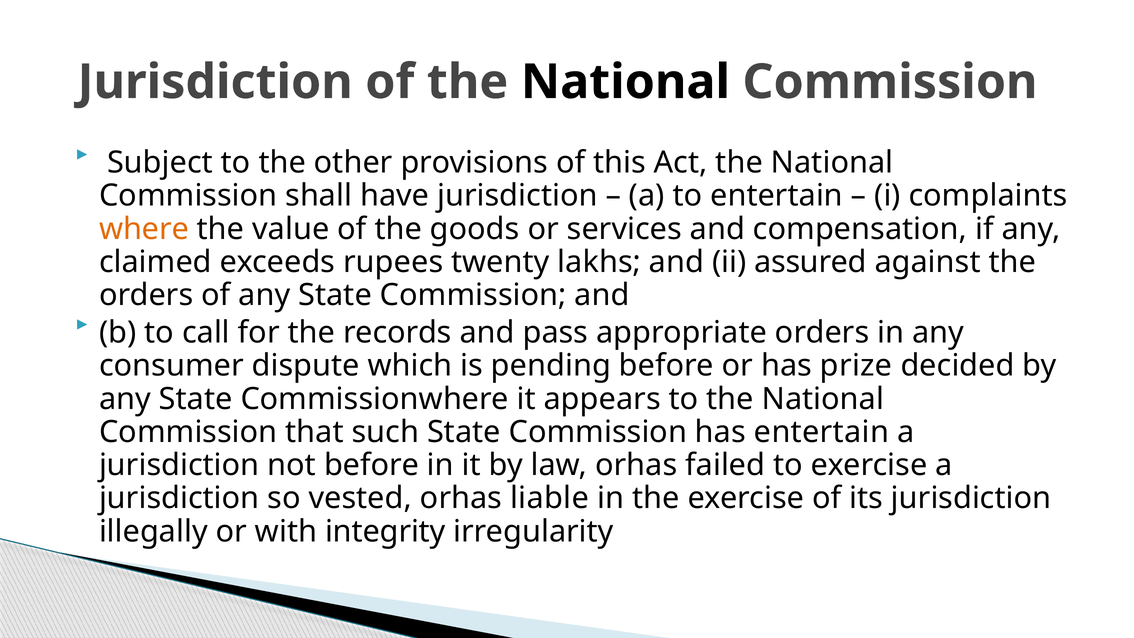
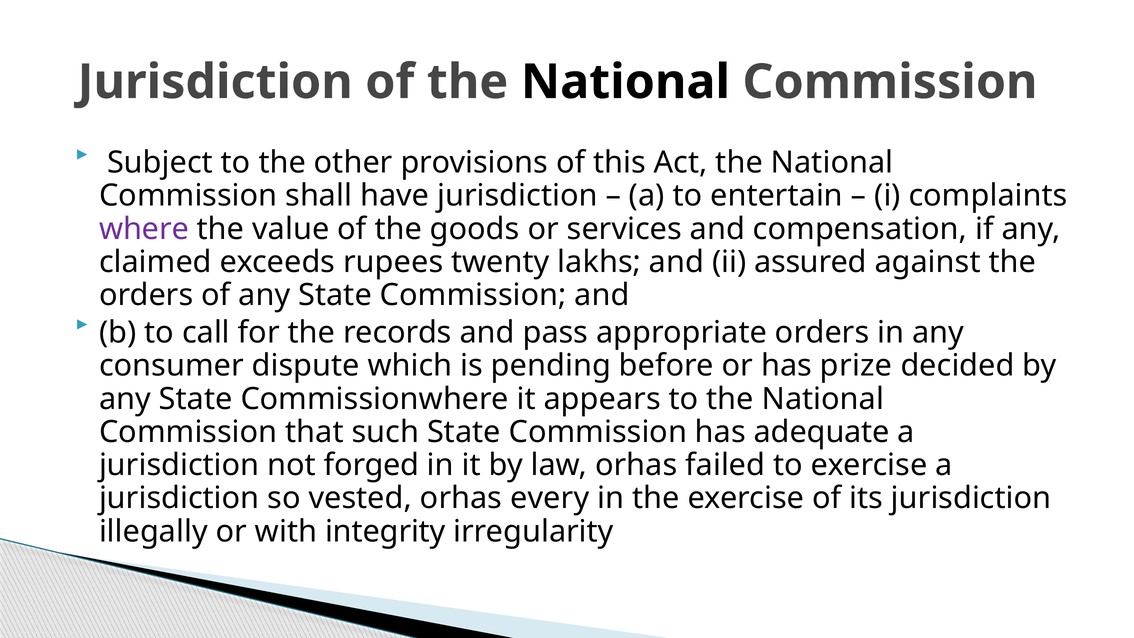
where colour: orange -> purple
has entertain: entertain -> adequate
not before: before -> forged
liable: liable -> every
